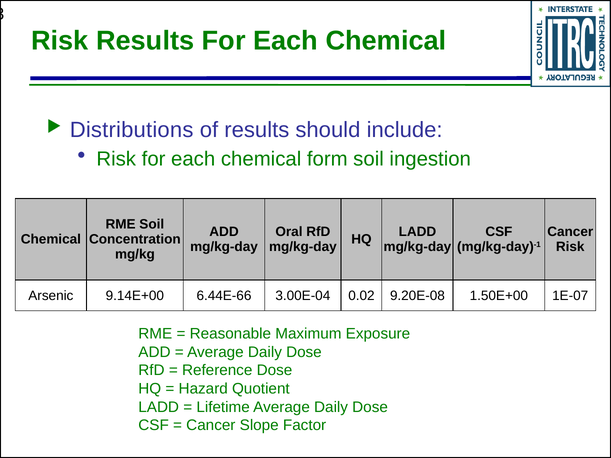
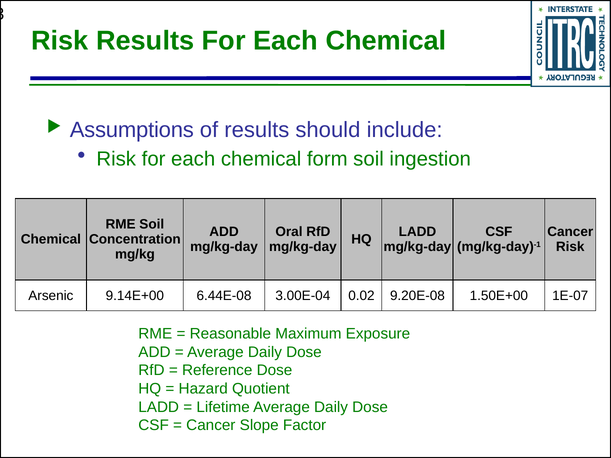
Distributions: Distributions -> Assumptions
6.44E-66: 6.44E-66 -> 6.44E-08
